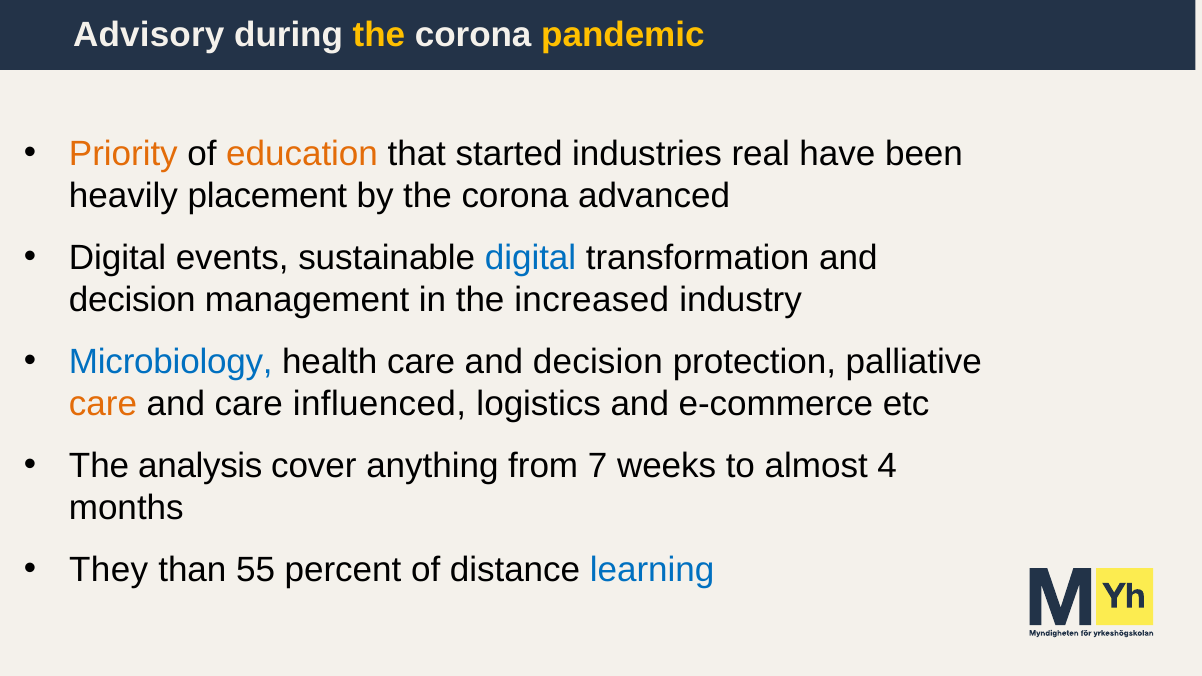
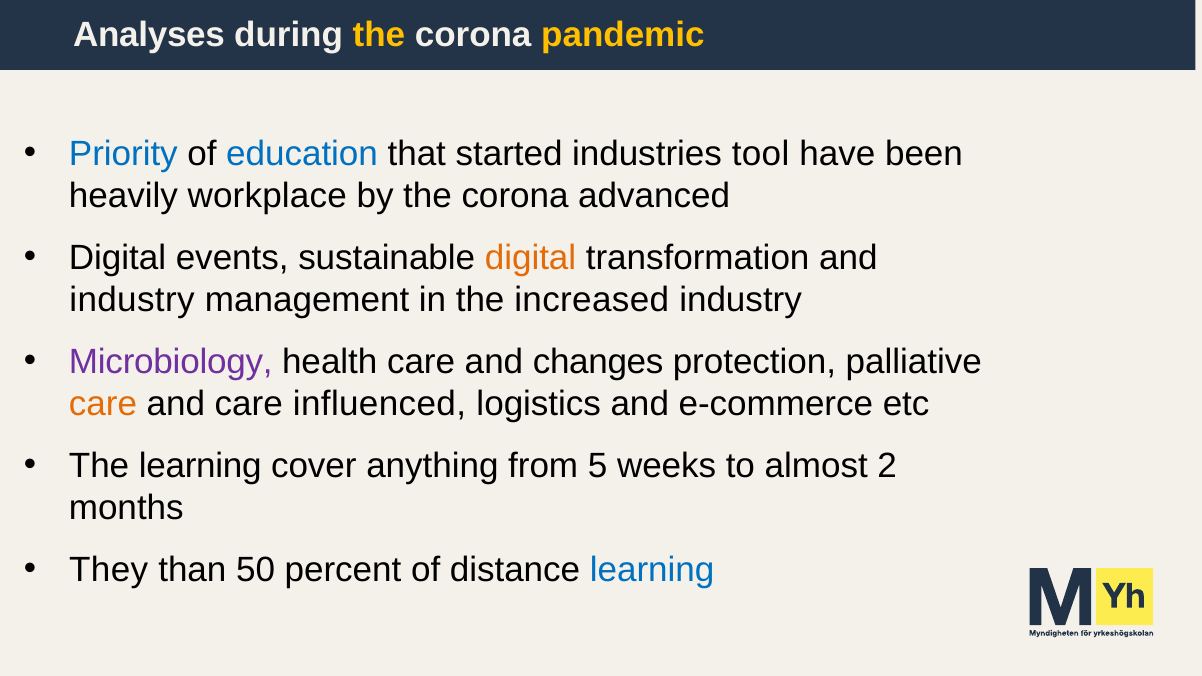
Advisory: Advisory -> Analyses
Priority colour: orange -> blue
education colour: orange -> blue
real: real -> tool
placement: placement -> workplace
digital at (531, 258) colour: blue -> orange
decision at (132, 300): decision -> industry
Microbiology colour: blue -> purple
care and decision: decision -> changes
The analysis: analysis -> learning
7: 7 -> 5
4: 4 -> 2
55: 55 -> 50
